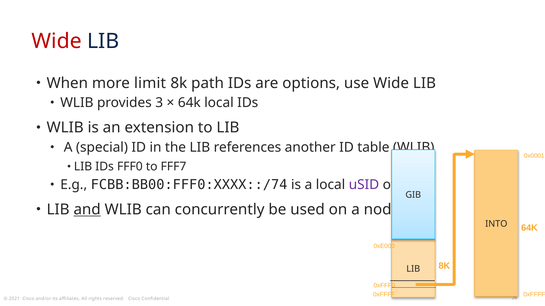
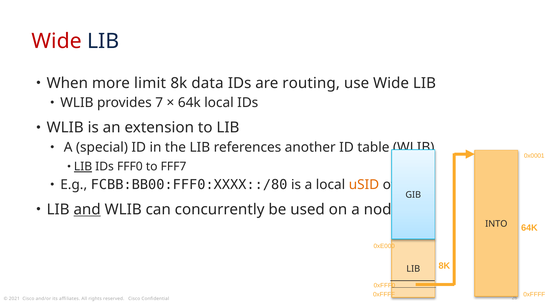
path: path -> data
options: options -> routing
3: 3 -> 7
LIB at (83, 167) underline: none -> present
FCBB:BB00:FFF0:XXXX::/74: FCBB:BB00:FFF0:XXXX::/74 -> FCBB:BB00:FFF0:XXXX::/80
uSID colour: purple -> orange
